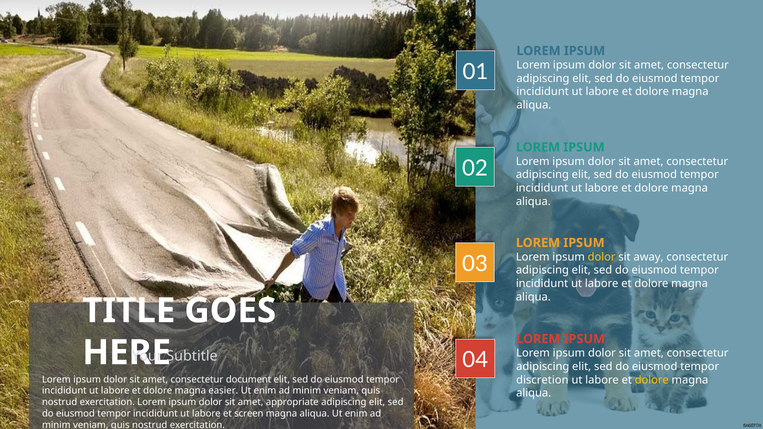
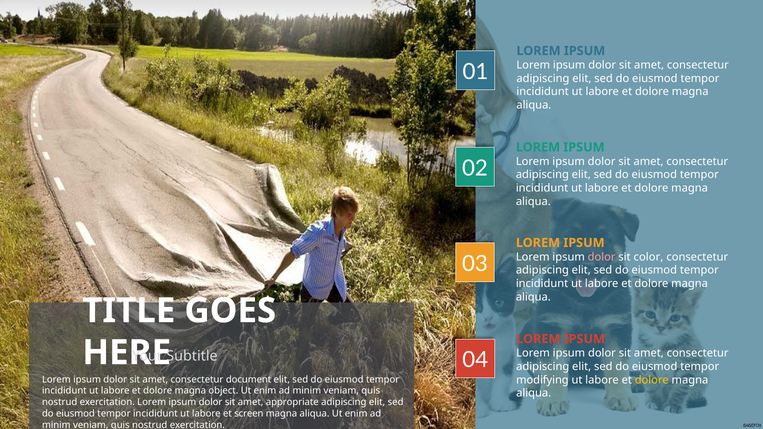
dolor at (602, 257) colour: yellow -> pink
away: away -> color
discretion: discretion -> modifying
easier: easier -> object
